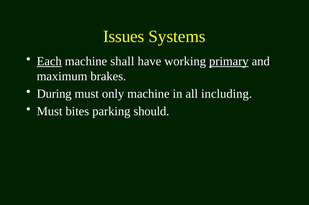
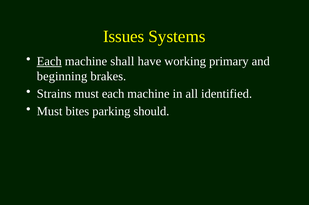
primary underline: present -> none
maximum: maximum -> beginning
During: During -> Strains
must only: only -> each
including: including -> identified
